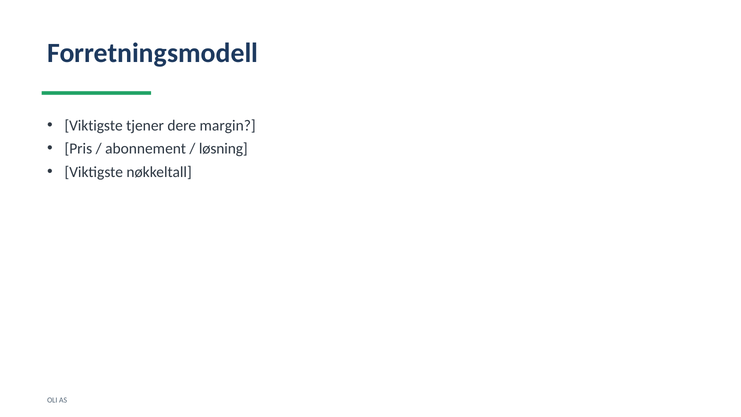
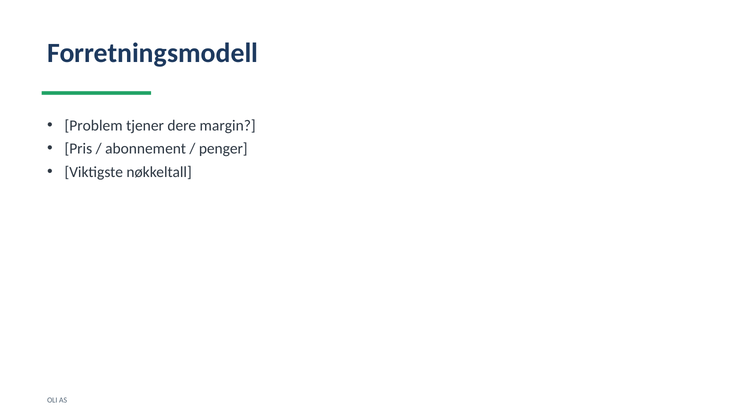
Viktigste at (94, 126): Viktigste -> Problem
løsning: løsning -> penger
